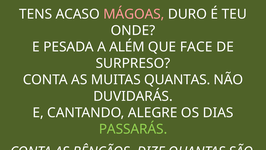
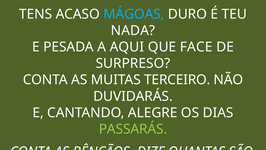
MÁGOAS colour: pink -> light blue
ONDE: ONDE -> NADA
ALÉM: ALÉM -> AQUI
MUITAS QUANTAS: QUANTAS -> TERCEIRO
